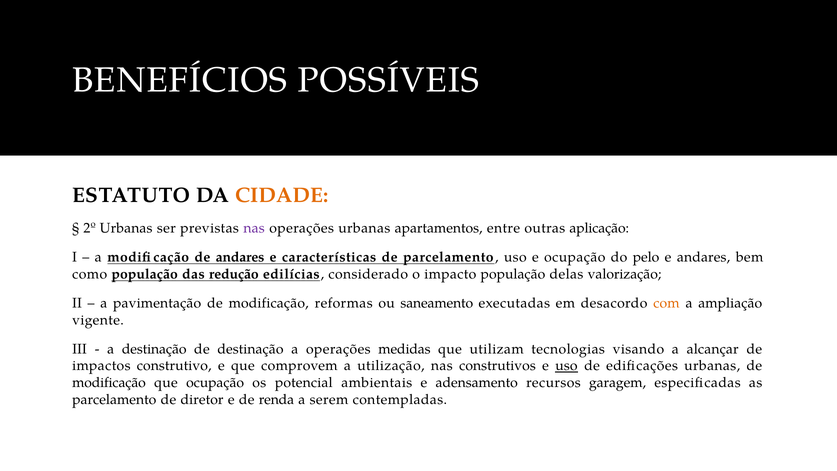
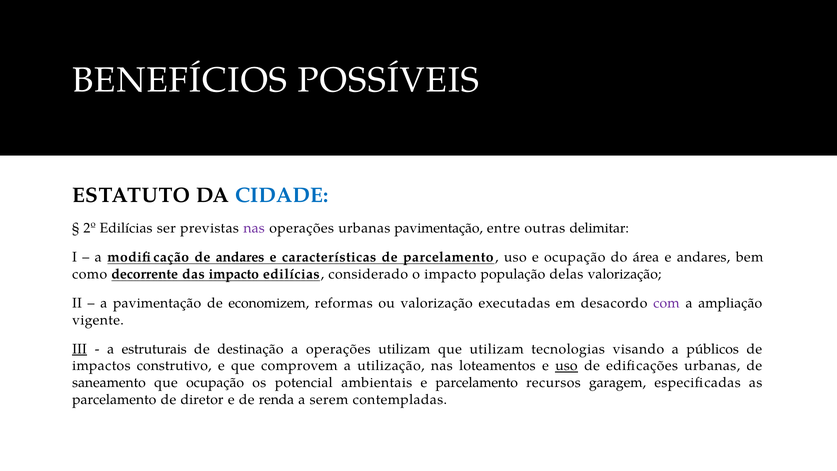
CIDADE colour: orange -> blue
2º Urbanas: Urbanas -> Edilícias
urbanas apartamentos: apartamentos -> pavimentação
aplicação: aplicação -> delimitar
pelo: pelo -> área
como população: população -> decorrente
das redução: redução -> impacto
modificação at (269, 303): modificação -> economizem
ou saneamento: saneamento -> valorização
com colour: orange -> purple
III underline: none -> present
a destinação: destinação -> estruturais
operações medidas: medidas -> utilizam
alcançar: alcançar -> públicos
construtivos: construtivos -> loteamentos
modificação at (109, 383): modificação -> saneamento
e adensamento: adensamento -> parcelamento
